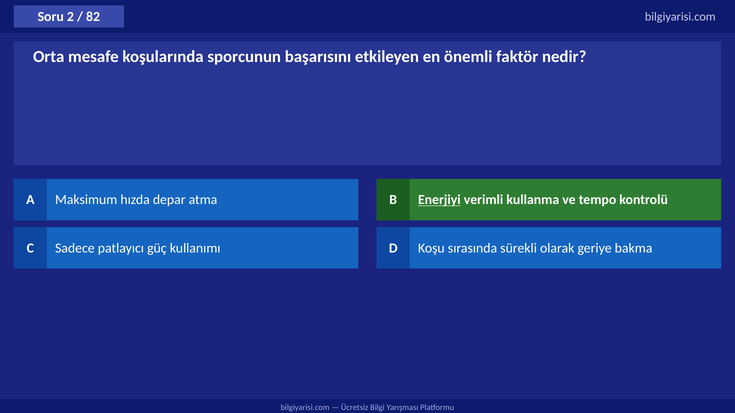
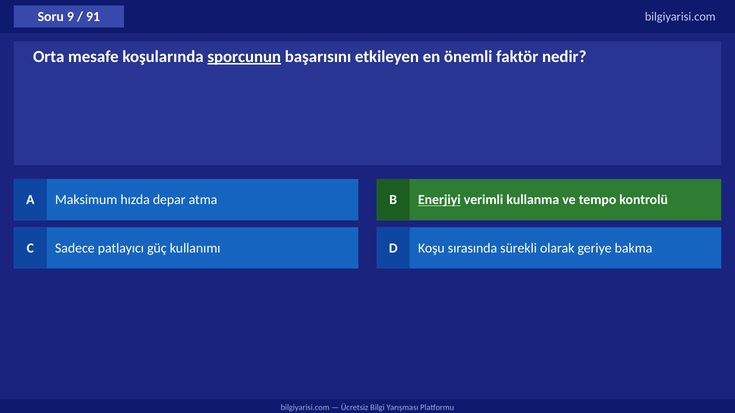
2: 2 -> 9
82: 82 -> 91
sporcunun underline: none -> present
